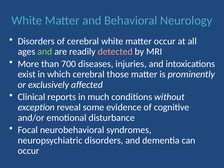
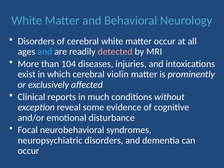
and at (45, 52) colour: light green -> light blue
700: 700 -> 104
those: those -> violin
